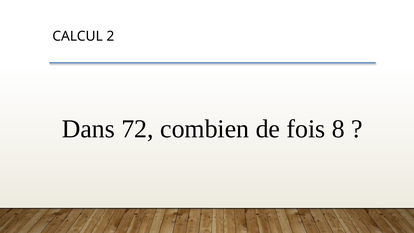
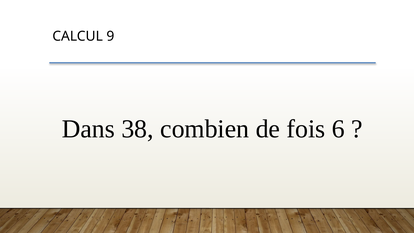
2: 2 -> 9
72: 72 -> 38
8: 8 -> 6
